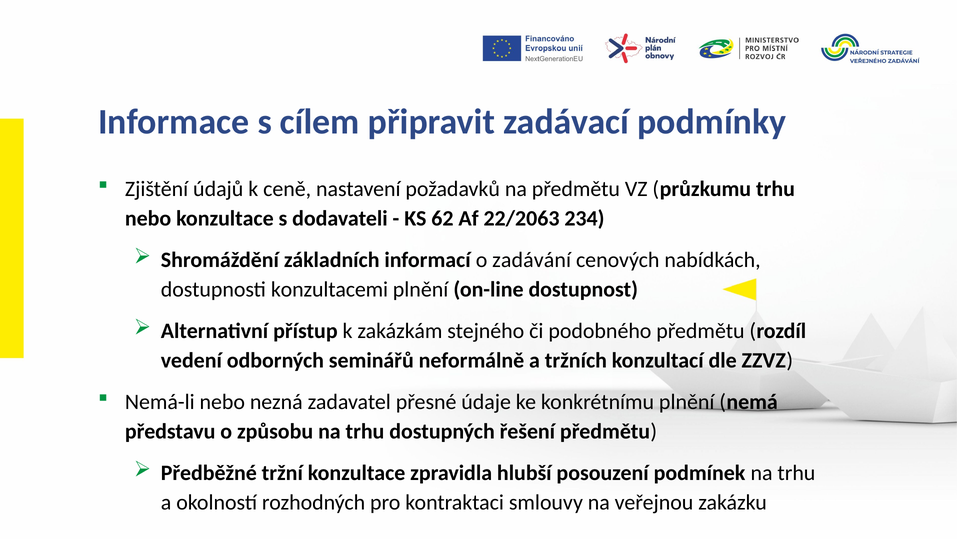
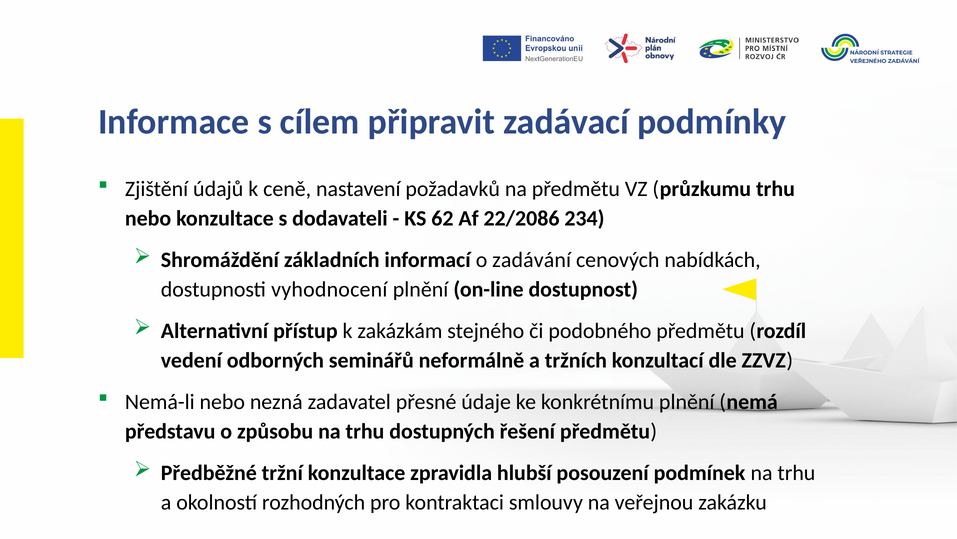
22/2063: 22/2063 -> 22/2086
konzultacemi: konzultacemi -> vyhodnocení
